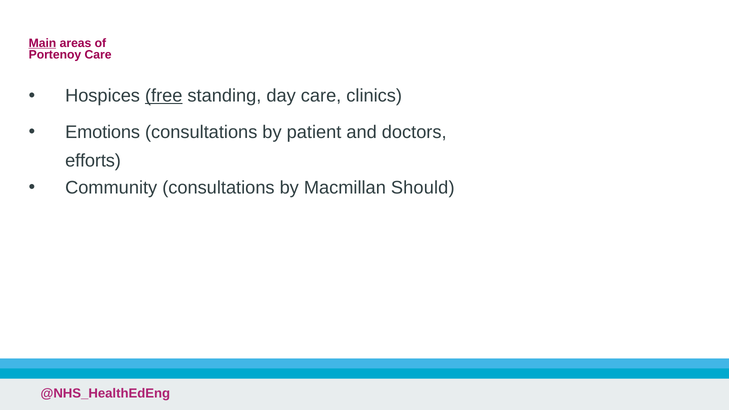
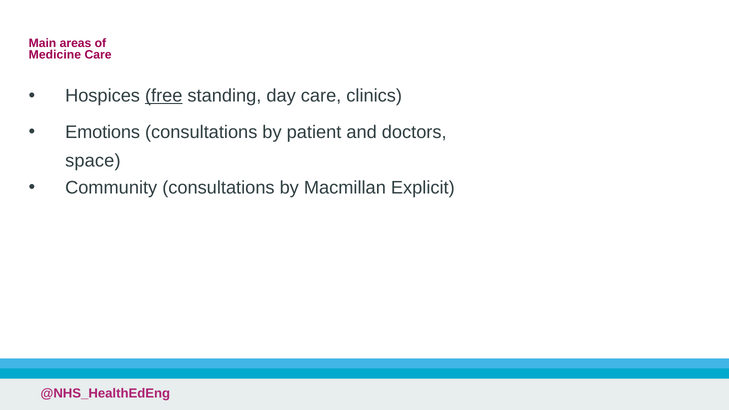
Main underline: present -> none
Portenoy: Portenoy -> Medicine
efforts: efforts -> space
Should: Should -> Explicit
